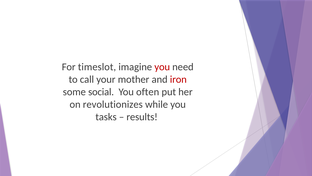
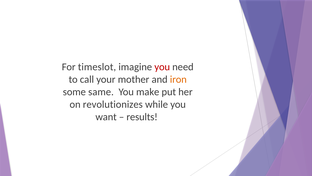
iron colour: red -> orange
social: social -> same
often: often -> make
tasks: tasks -> want
